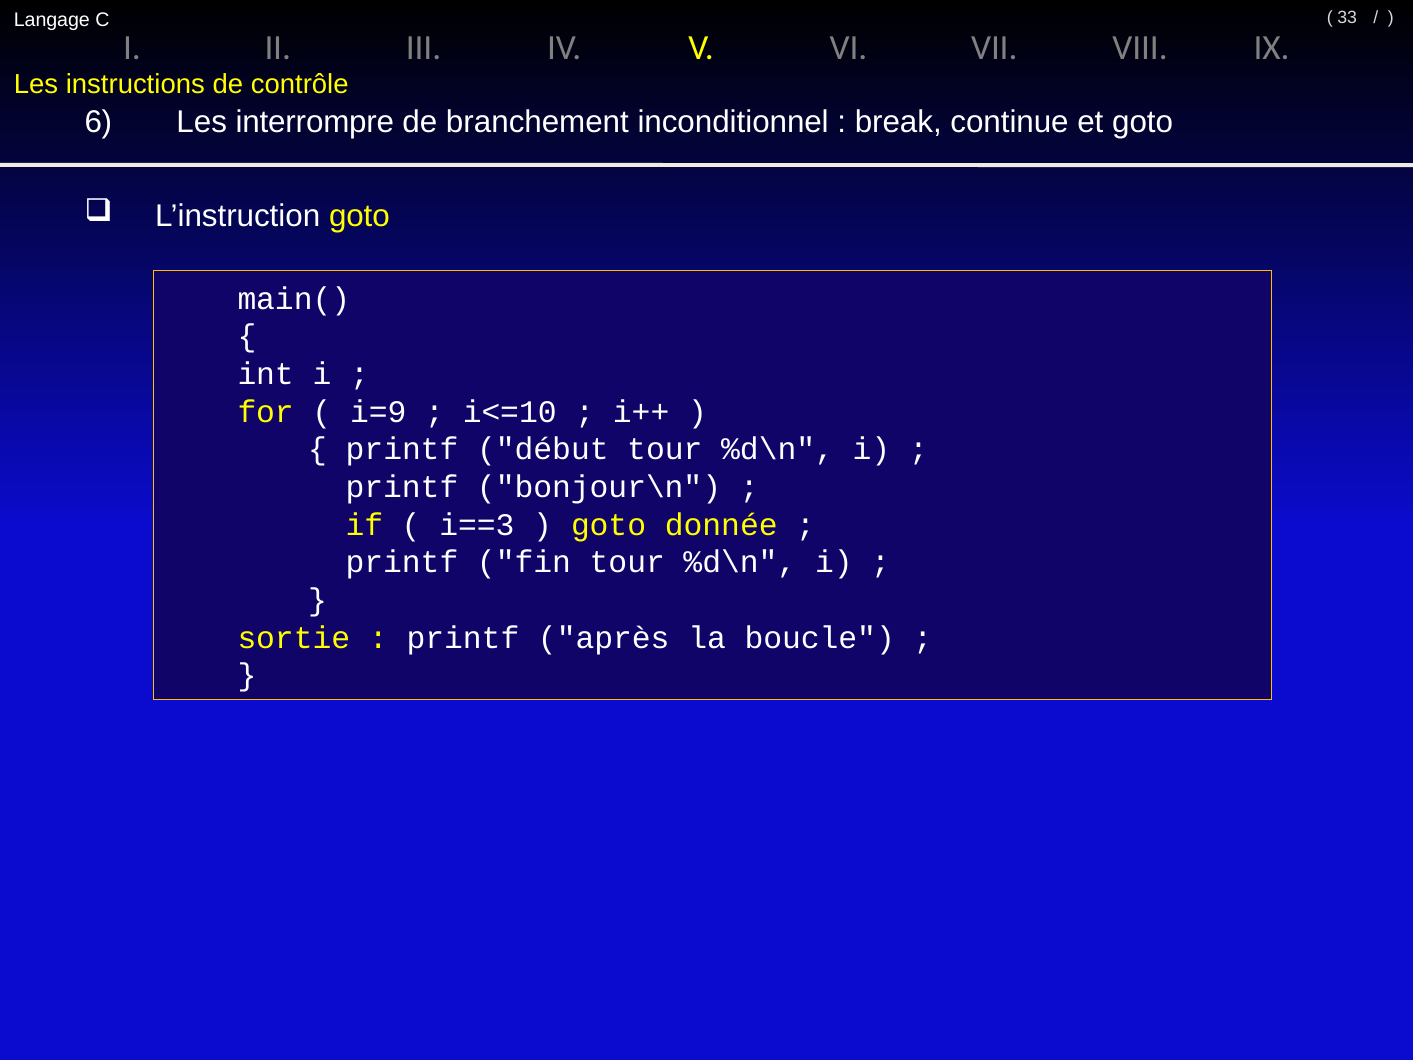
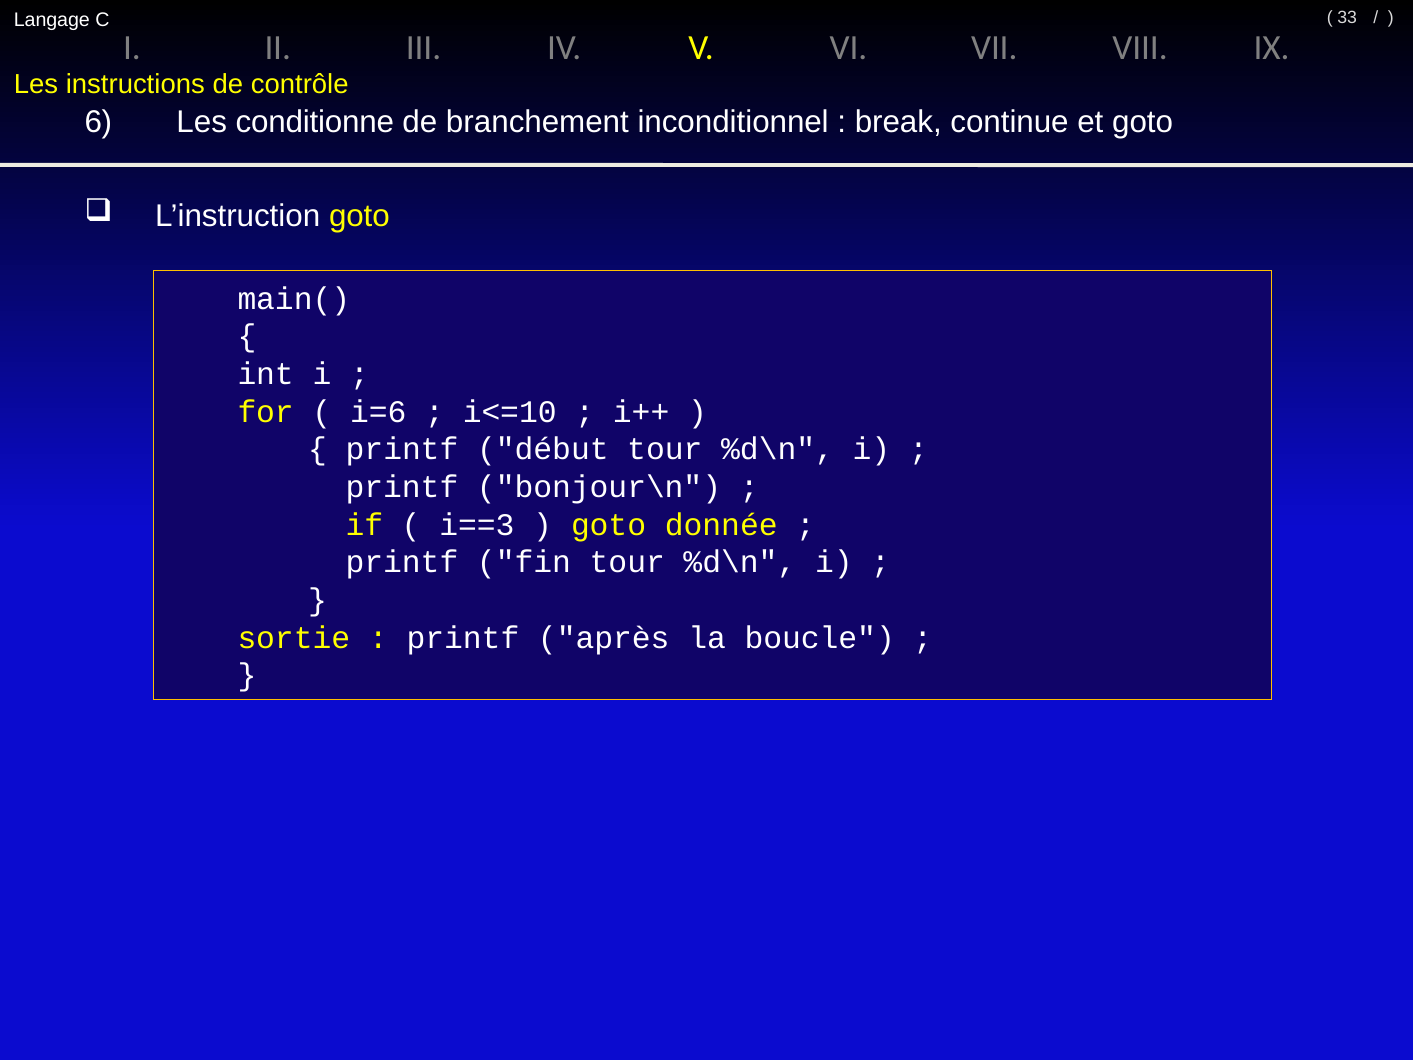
interrompre: interrompre -> conditionne
i=9: i=9 -> i=6
